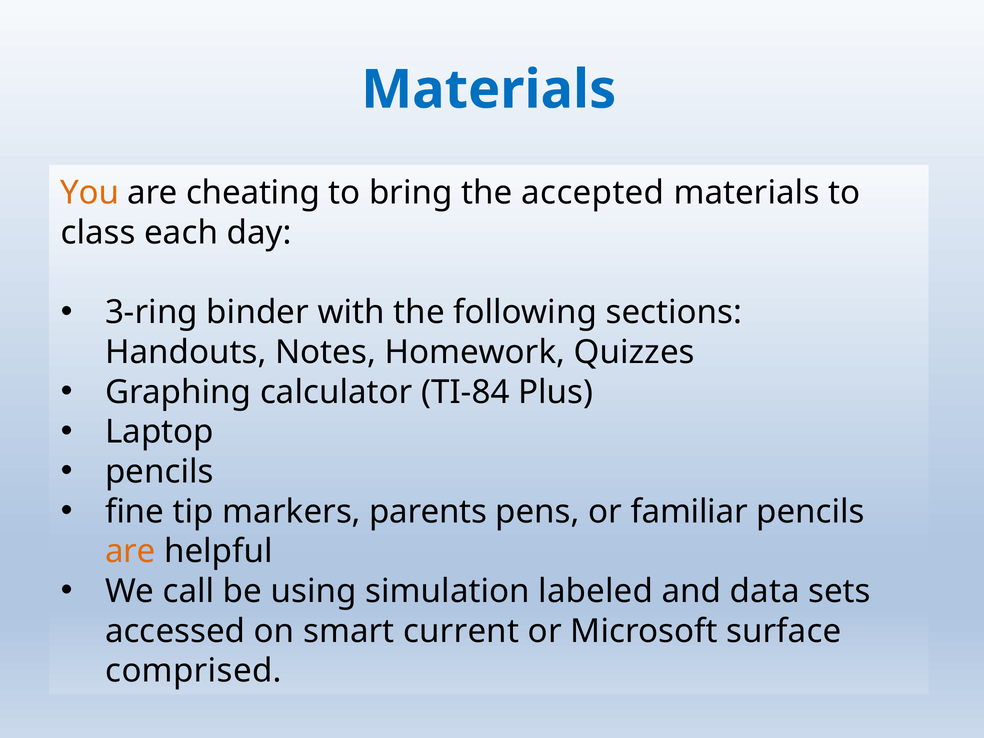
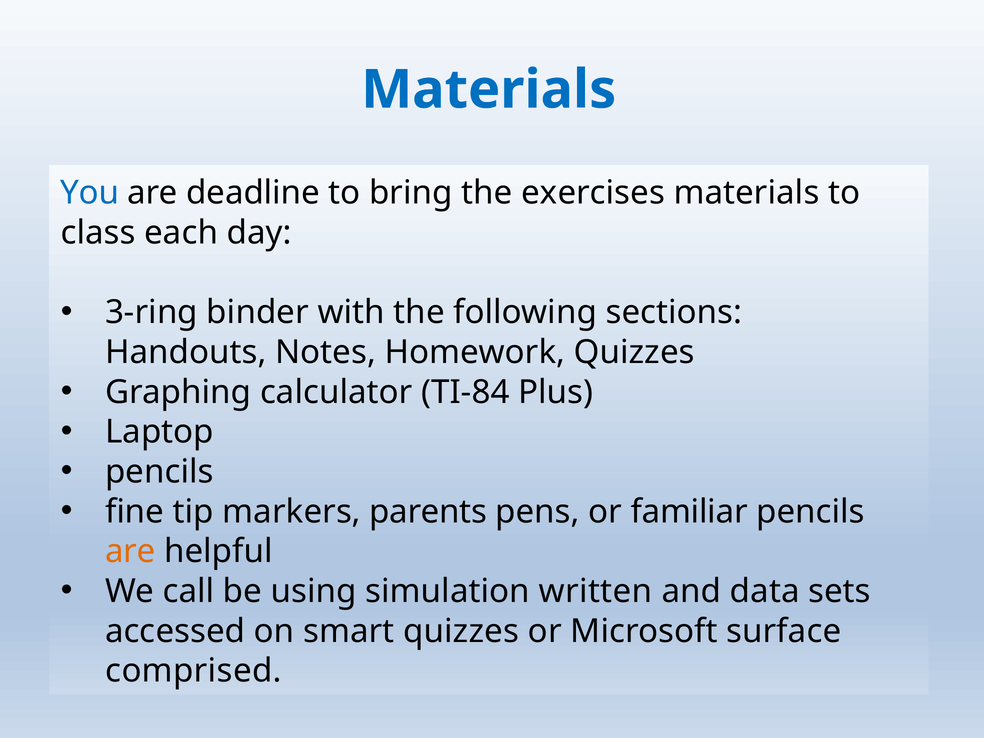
You colour: orange -> blue
cheating: cheating -> deadline
accepted: accepted -> exercises
labeled: labeled -> written
smart current: current -> quizzes
